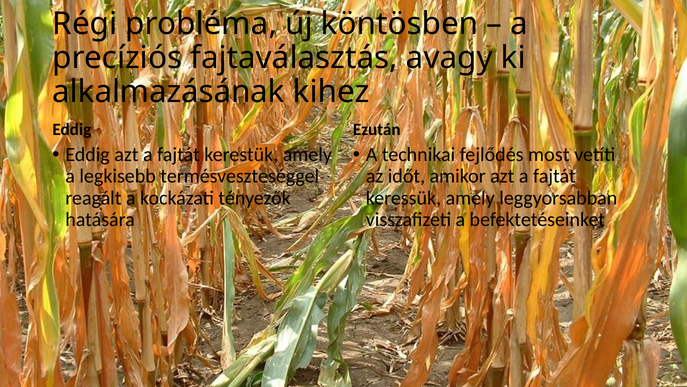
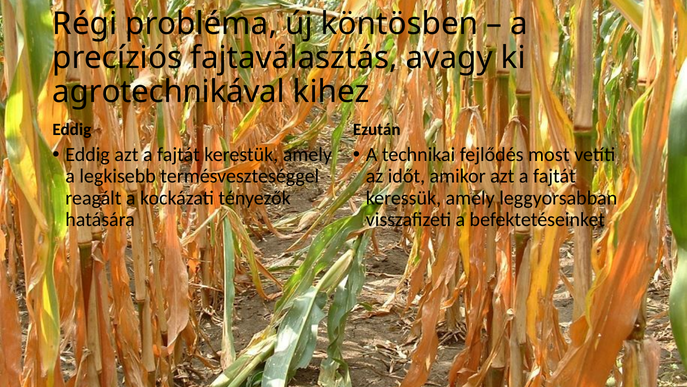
alkalmazásának: alkalmazásának -> agrotechnikával
